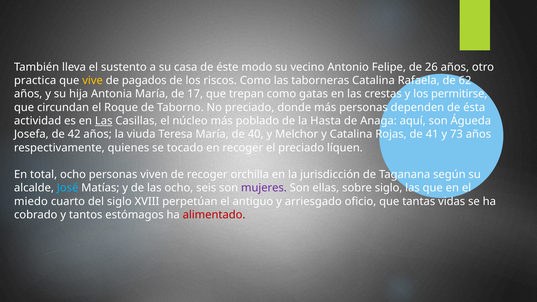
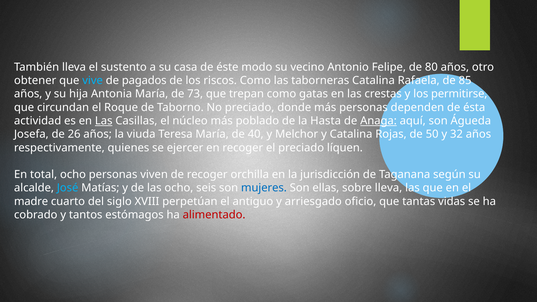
26: 26 -> 80
practica: practica -> obtener
vive colour: yellow -> light blue
62: 62 -> 85
17: 17 -> 73
Anaga underline: none -> present
42: 42 -> 26
41: 41 -> 50
73: 73 -> 32
tocado: tocado -> ejercer
mujeres colour: purple -> blue
sobre siglo: siglo -> lleva
miedo: miedo -> madre
